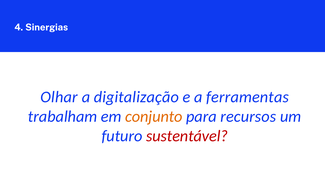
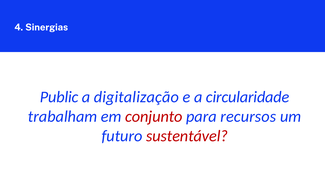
Olhar: Olhar -> Public
ferramentas: ferramentas -> circularidade
conjunto colour: orange -> red
